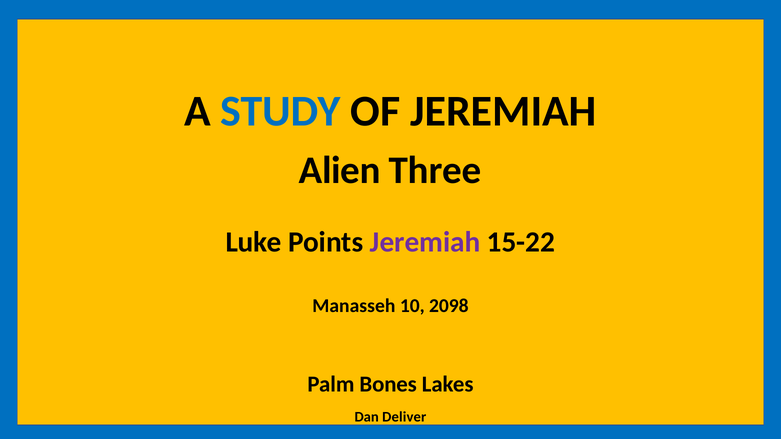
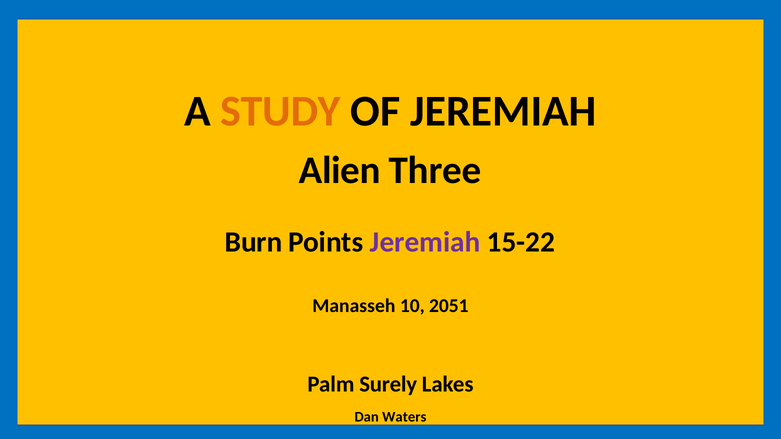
STUDY colour: blue -> orange
Luke: Luke -> Burn
2098: 2098 -> 2051
Bones: Bones -> Surely
Deliver: Deliver -> Waters
